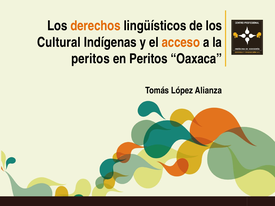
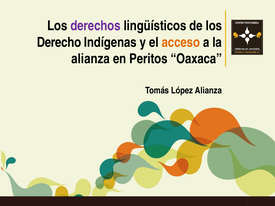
derechos colour: orange -> purple
Cultural: Cultural -> Derecho
peritos at (90, 59): peritos -> alianza
